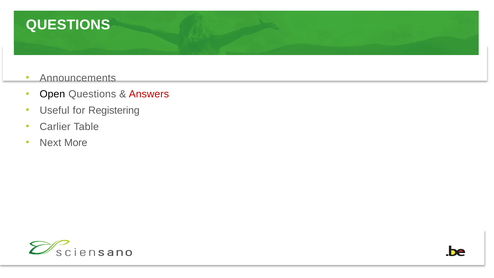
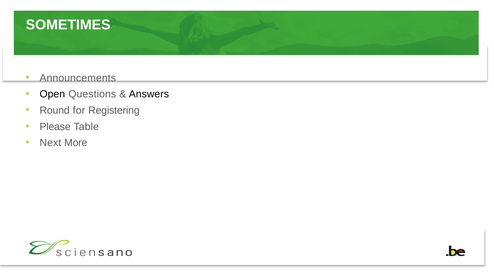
QUESTIONS at (68, 25): QUESTIONS -> SOMETIMES
Answers colour: red -> black
Useful: Useful -> Round
Carlier: Carlier -> Please
